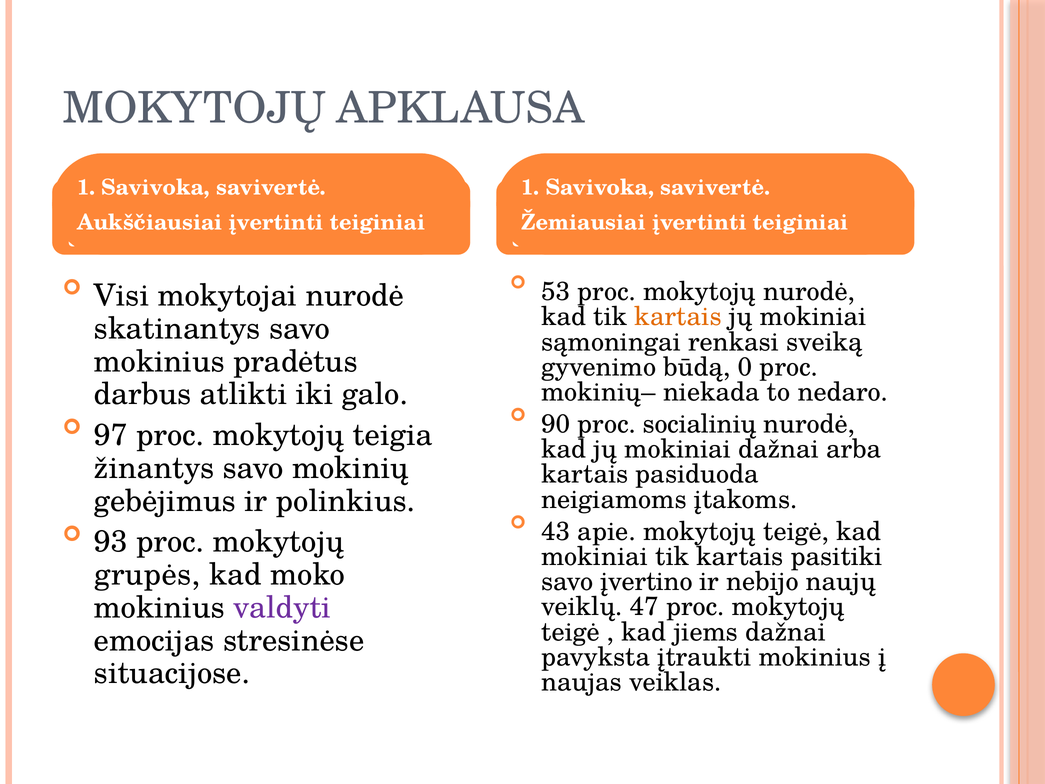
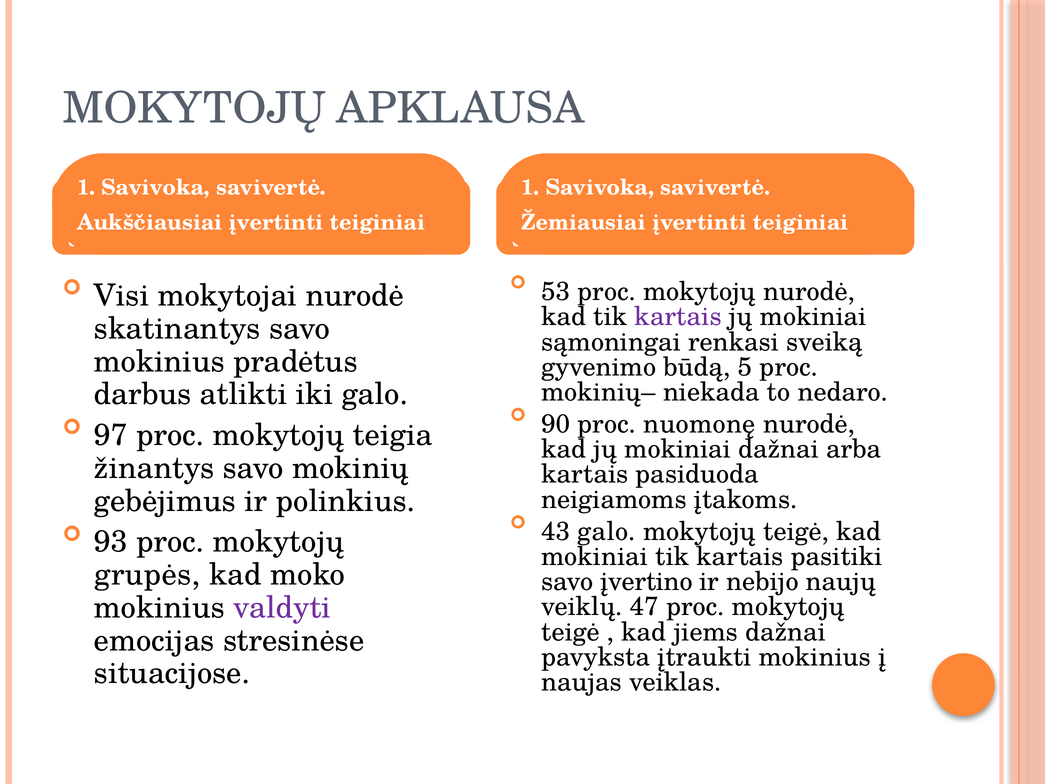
kartais at (678, 317) colour: orange -> purple
0: 0 -> 5
socialinių: socialinių -> nuomonę
43 apie: apie -> galo
